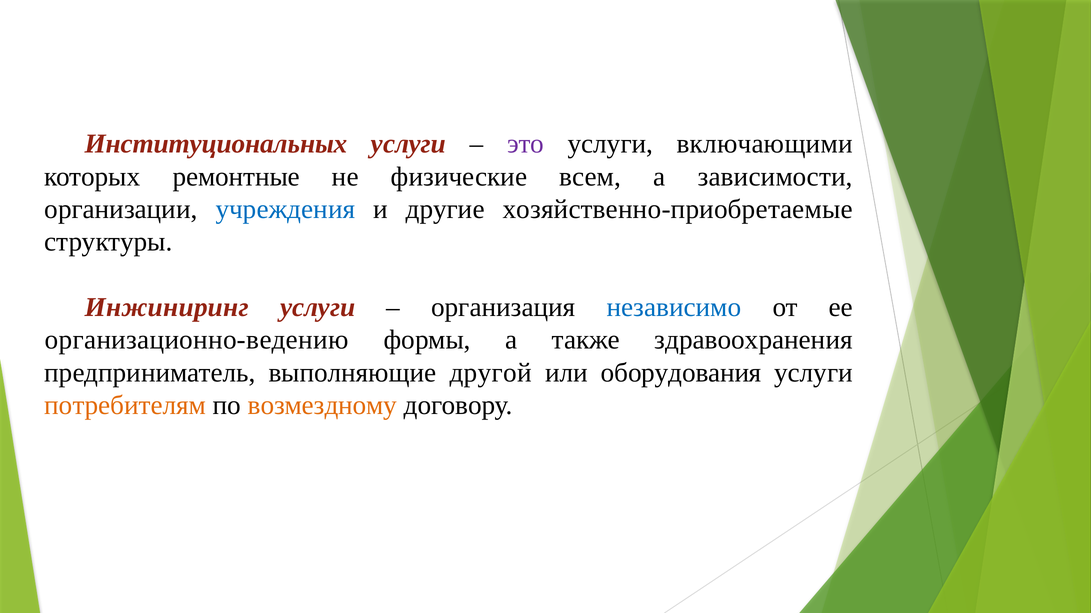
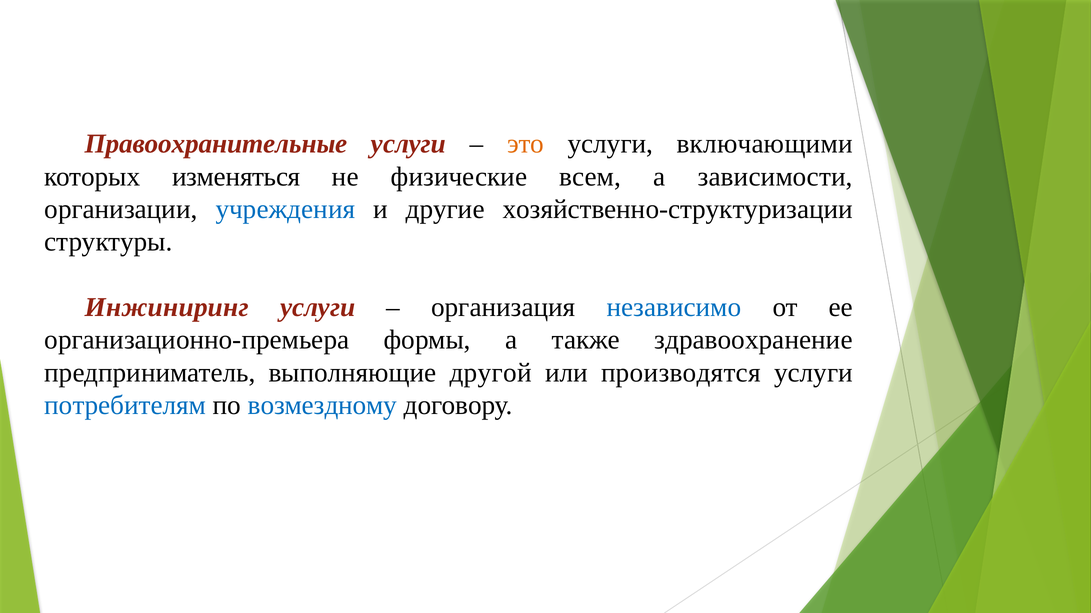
Институциональных: Институциональных -> Правоохранительные
это colour: purple -> orange
ремонтные: ремонтные -> изменяться
хозяйственно-приобретаемые: хозяйственно-приобретаемые -> хозяйственно-структуризации
организационно-ведению: организационно-ведению -> организационно-премьера
здравоохранения: здравоохранения -> здравоохранение
оборудования: оборудования -> производятся
потребителям colour: orange -> blue
возмездному colour: orange -> blue
